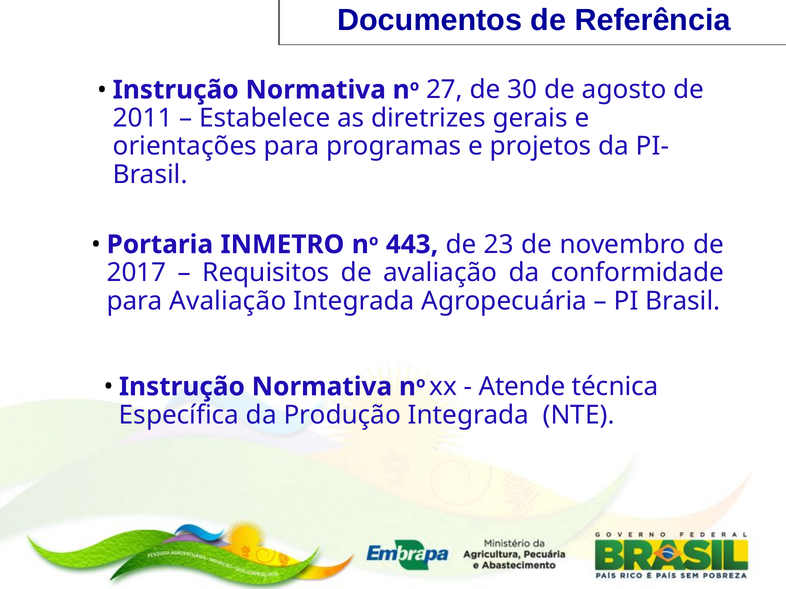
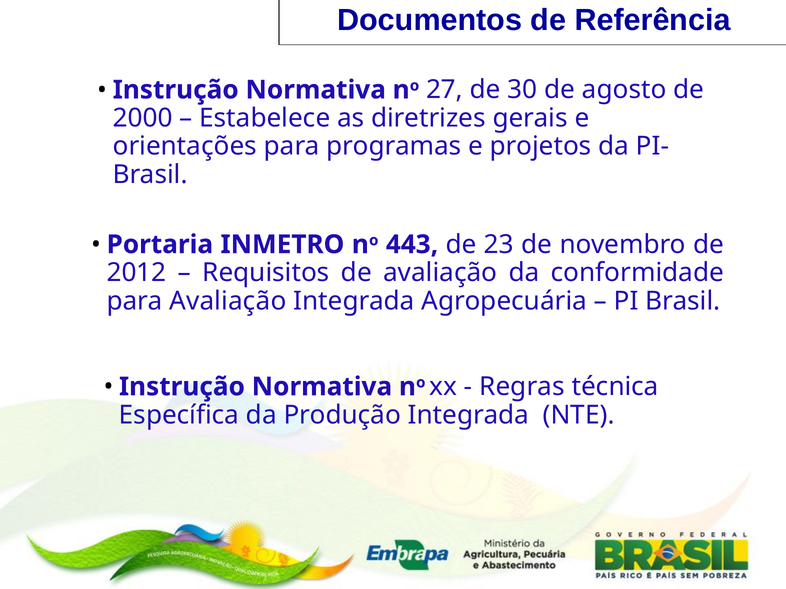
2011: 2011 -> 2000
2017: 2017 -> 2012
Atende: Atende -> Regras
